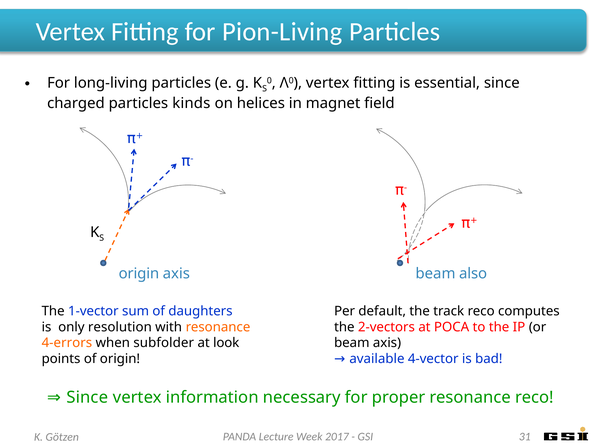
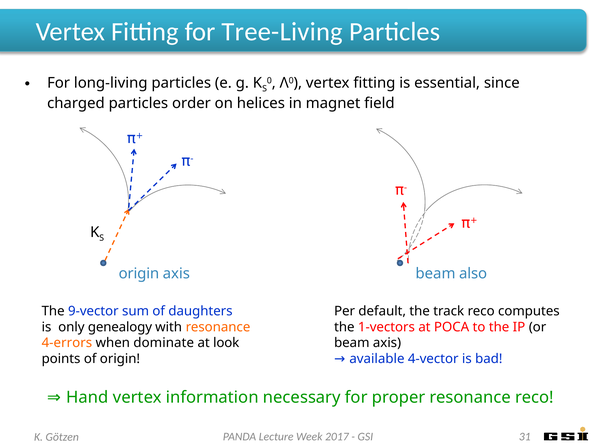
Pion-Living: Pion-Living -> Tree-Living
kinds: kinds -> order
1-vector: 1-vector -> 9-vector
resolution: resolution -> genealogy
2-vectors: 2-vectors -> 1-vectors
subfolder: subfolder -> dominate
Since at (87, 398): Since -> Hand
